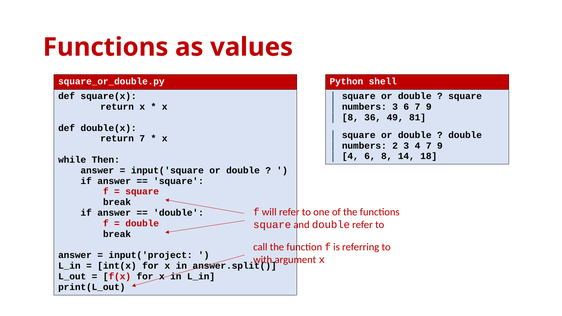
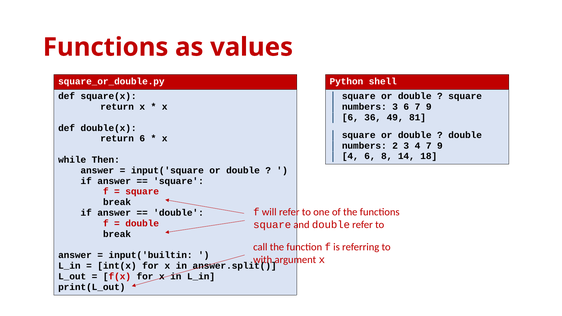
8 at (350, 117): 8 -> 6
return 7: 7 -> 6
input('project: input('project -> input('builtin
